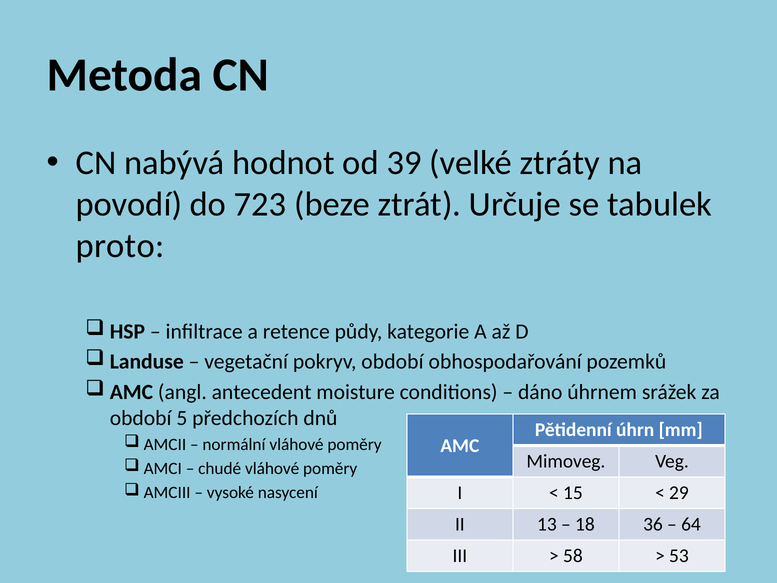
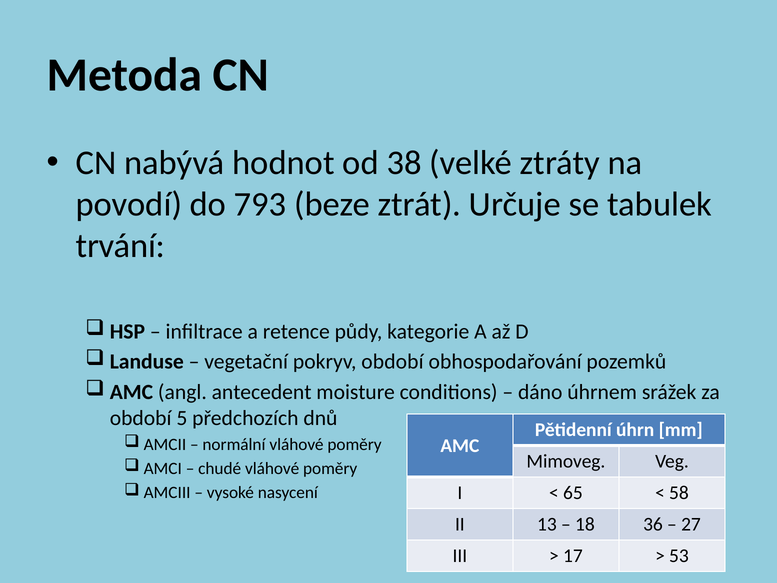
39: 39 -> 38
723: 723 -> 793
proto: proto -> trvání
15: 15 -> 65
29: 29 -> 58
64: 64 -> 27
58: 58 -> 17
